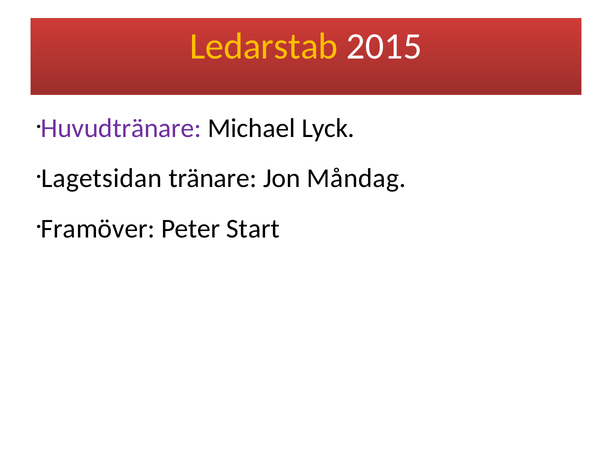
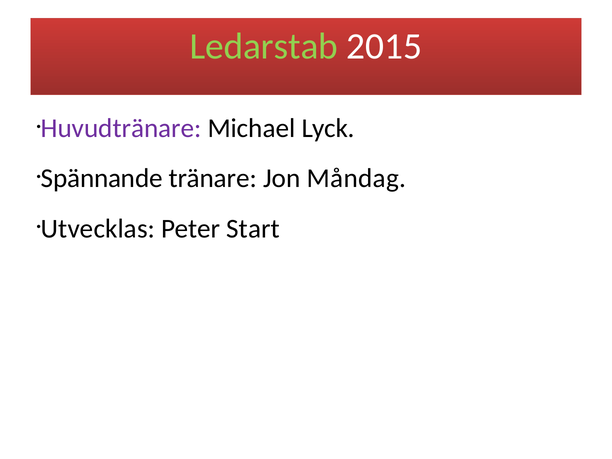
Ledarstab colour: yellow -> light green
Lagetsidan: Lagetsidan -> Spännande
Framöver: Framöver -> Utvecklas
